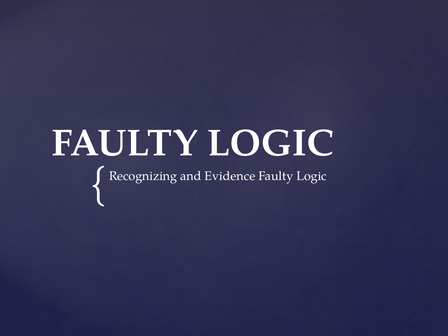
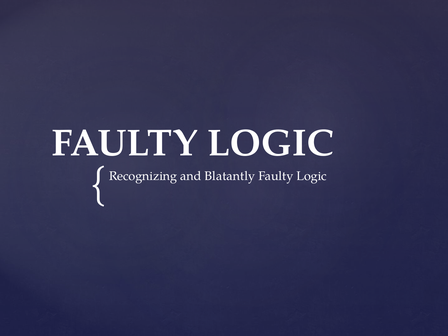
Evidence: Evidence -> Blatantly
